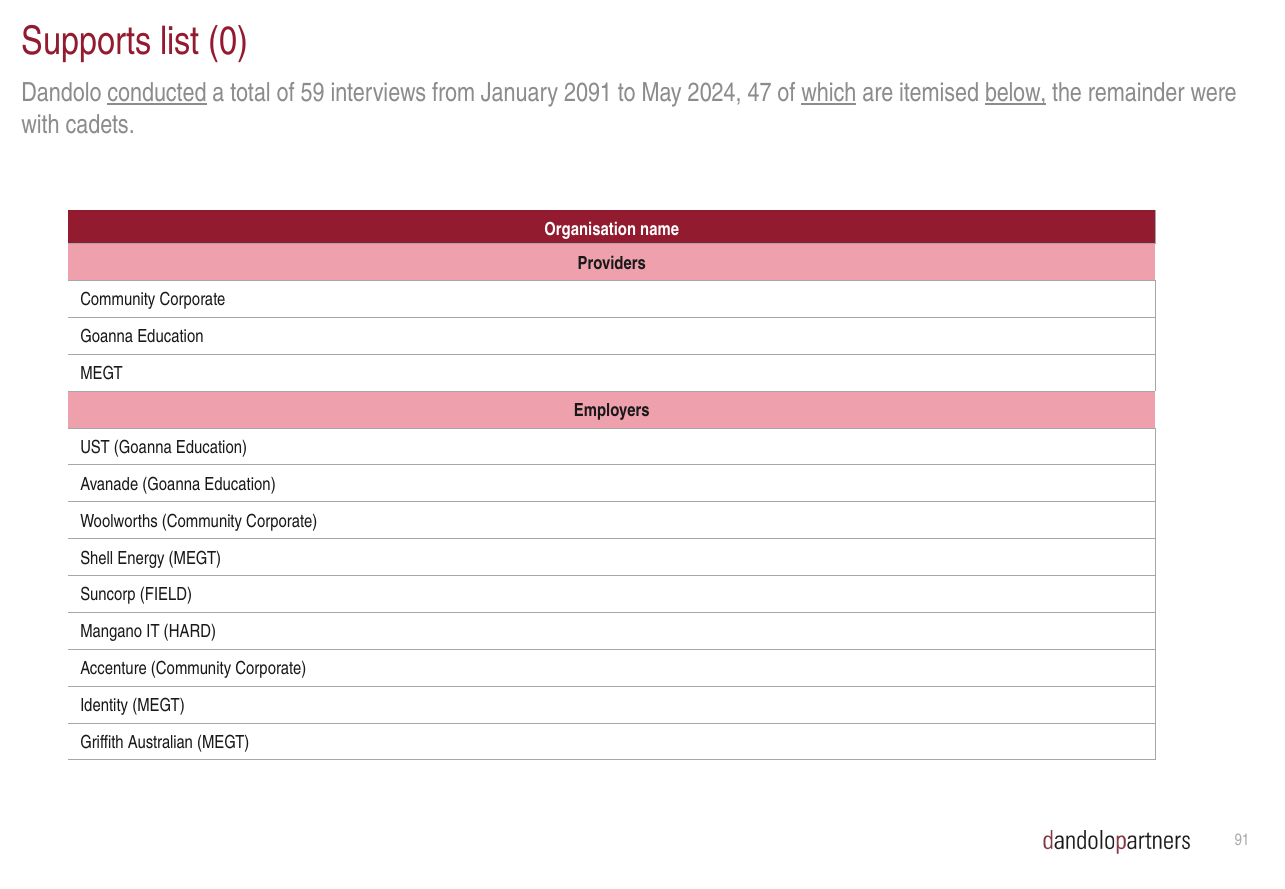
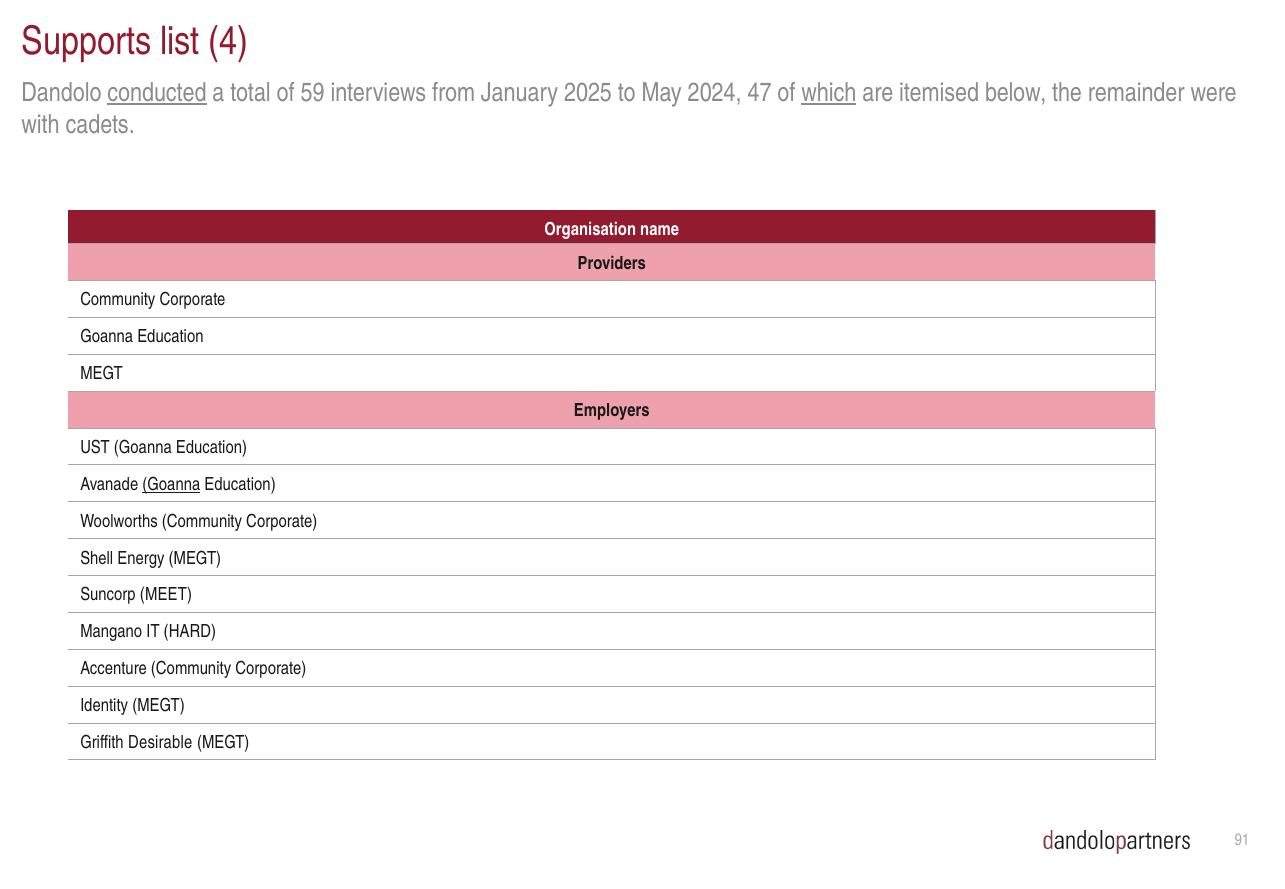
0: 0 -> 4
2091: 2091 -> 2025
below underline: present -> none
Goanna at (171, 485) underline: none -> present
FIELD: FIELD -> MEET
Australian: Australian -> Desirable
